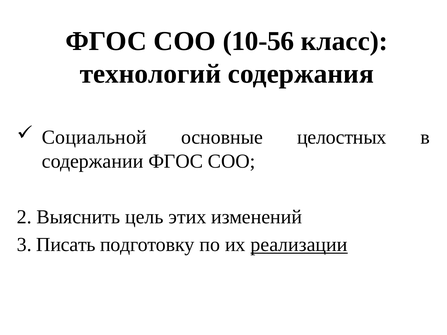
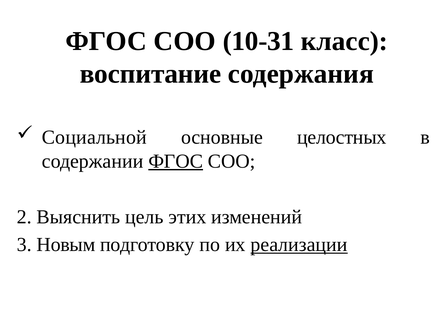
10-56: 10-56 -> 10-31
технологий: технологий -> воспитание
ФГОС at (176, 161) underline: none -> present
Писать: Писать -> Новым
